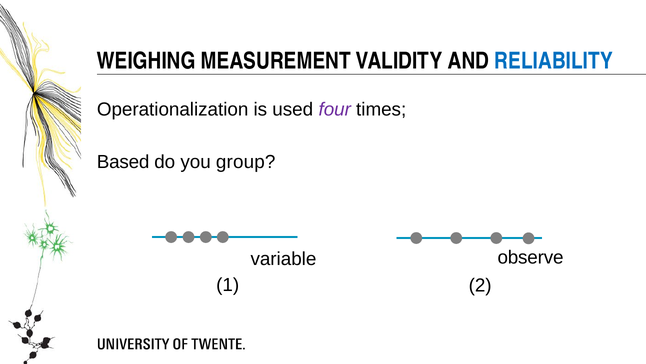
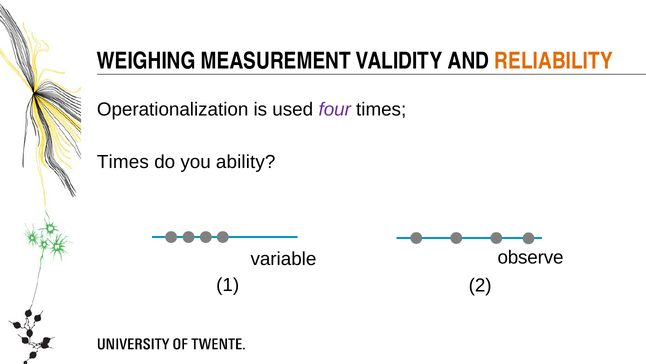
RELIABILITY colour: blue -> orange
Based at (123, 162): Based -> Times
group: group -> ability
